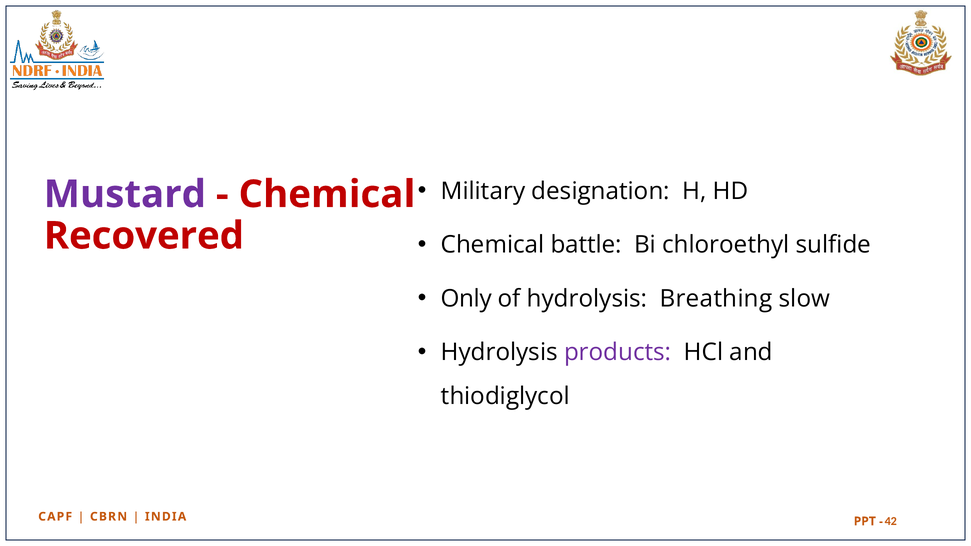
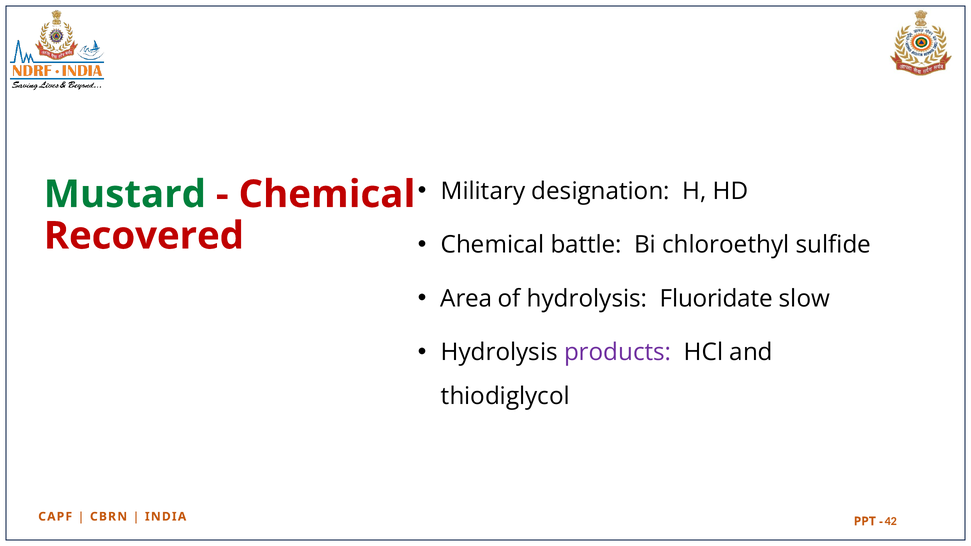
Mustard colour: purple -> green
Only: Only -> Area
Breathing: Breathing -> Fluoridate
